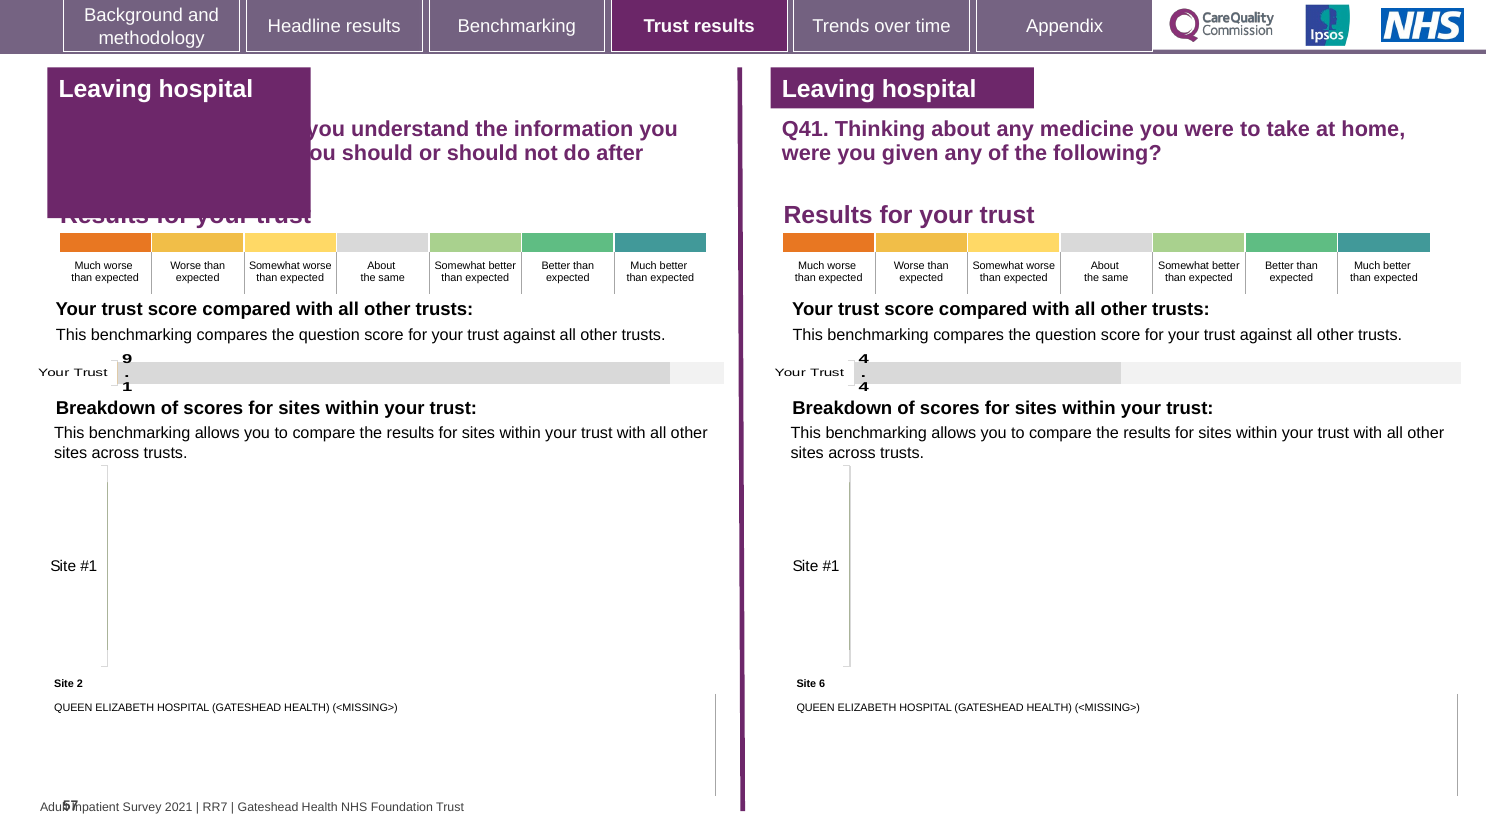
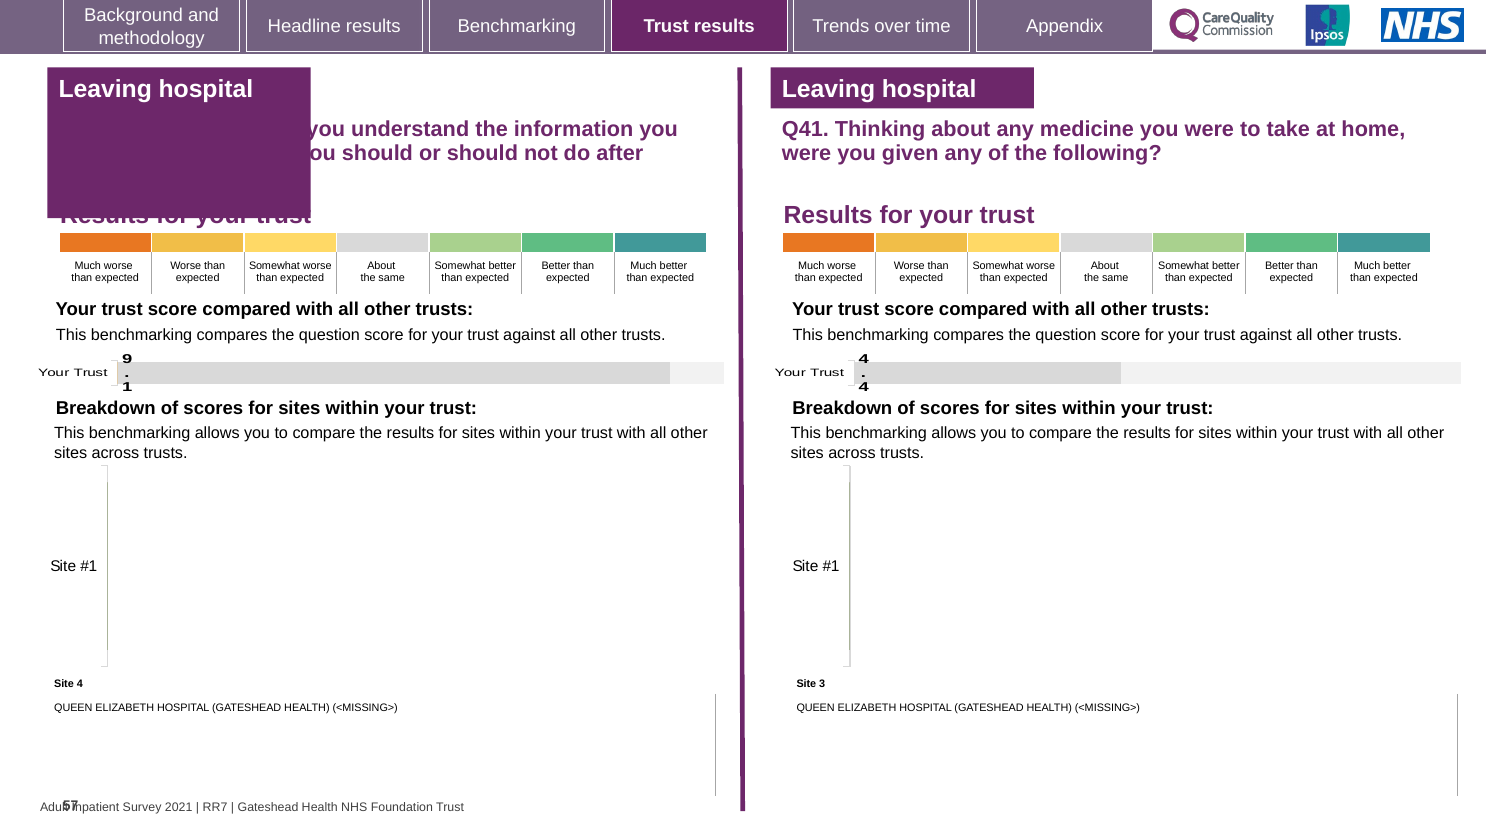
Site 2: 2 -> 4
6: 6 -> 3
